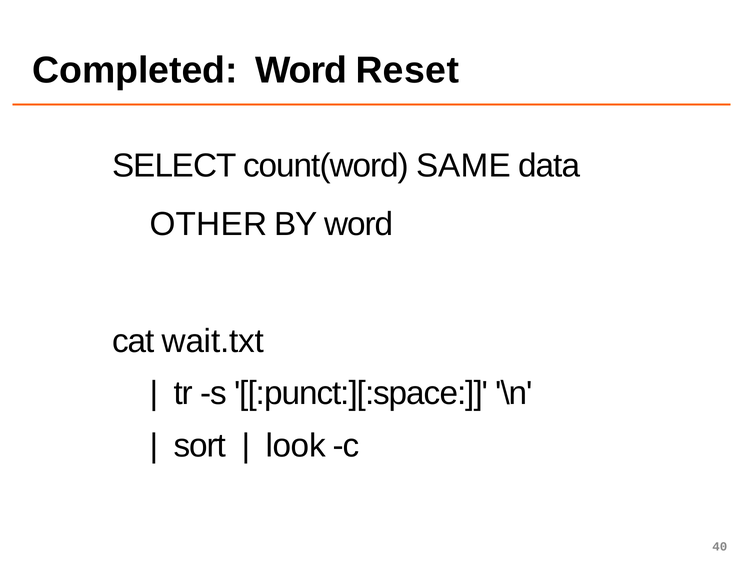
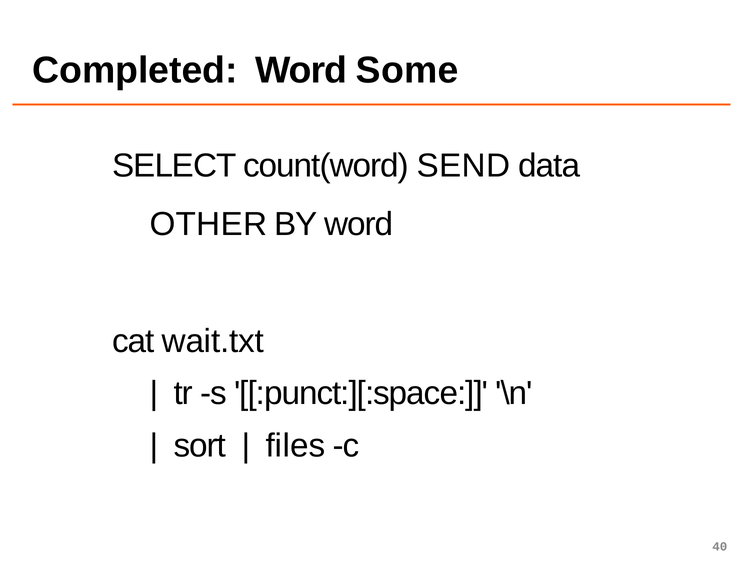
Reset: Reset -> Some
SAME: SAME -> SEND
look: look -> files
